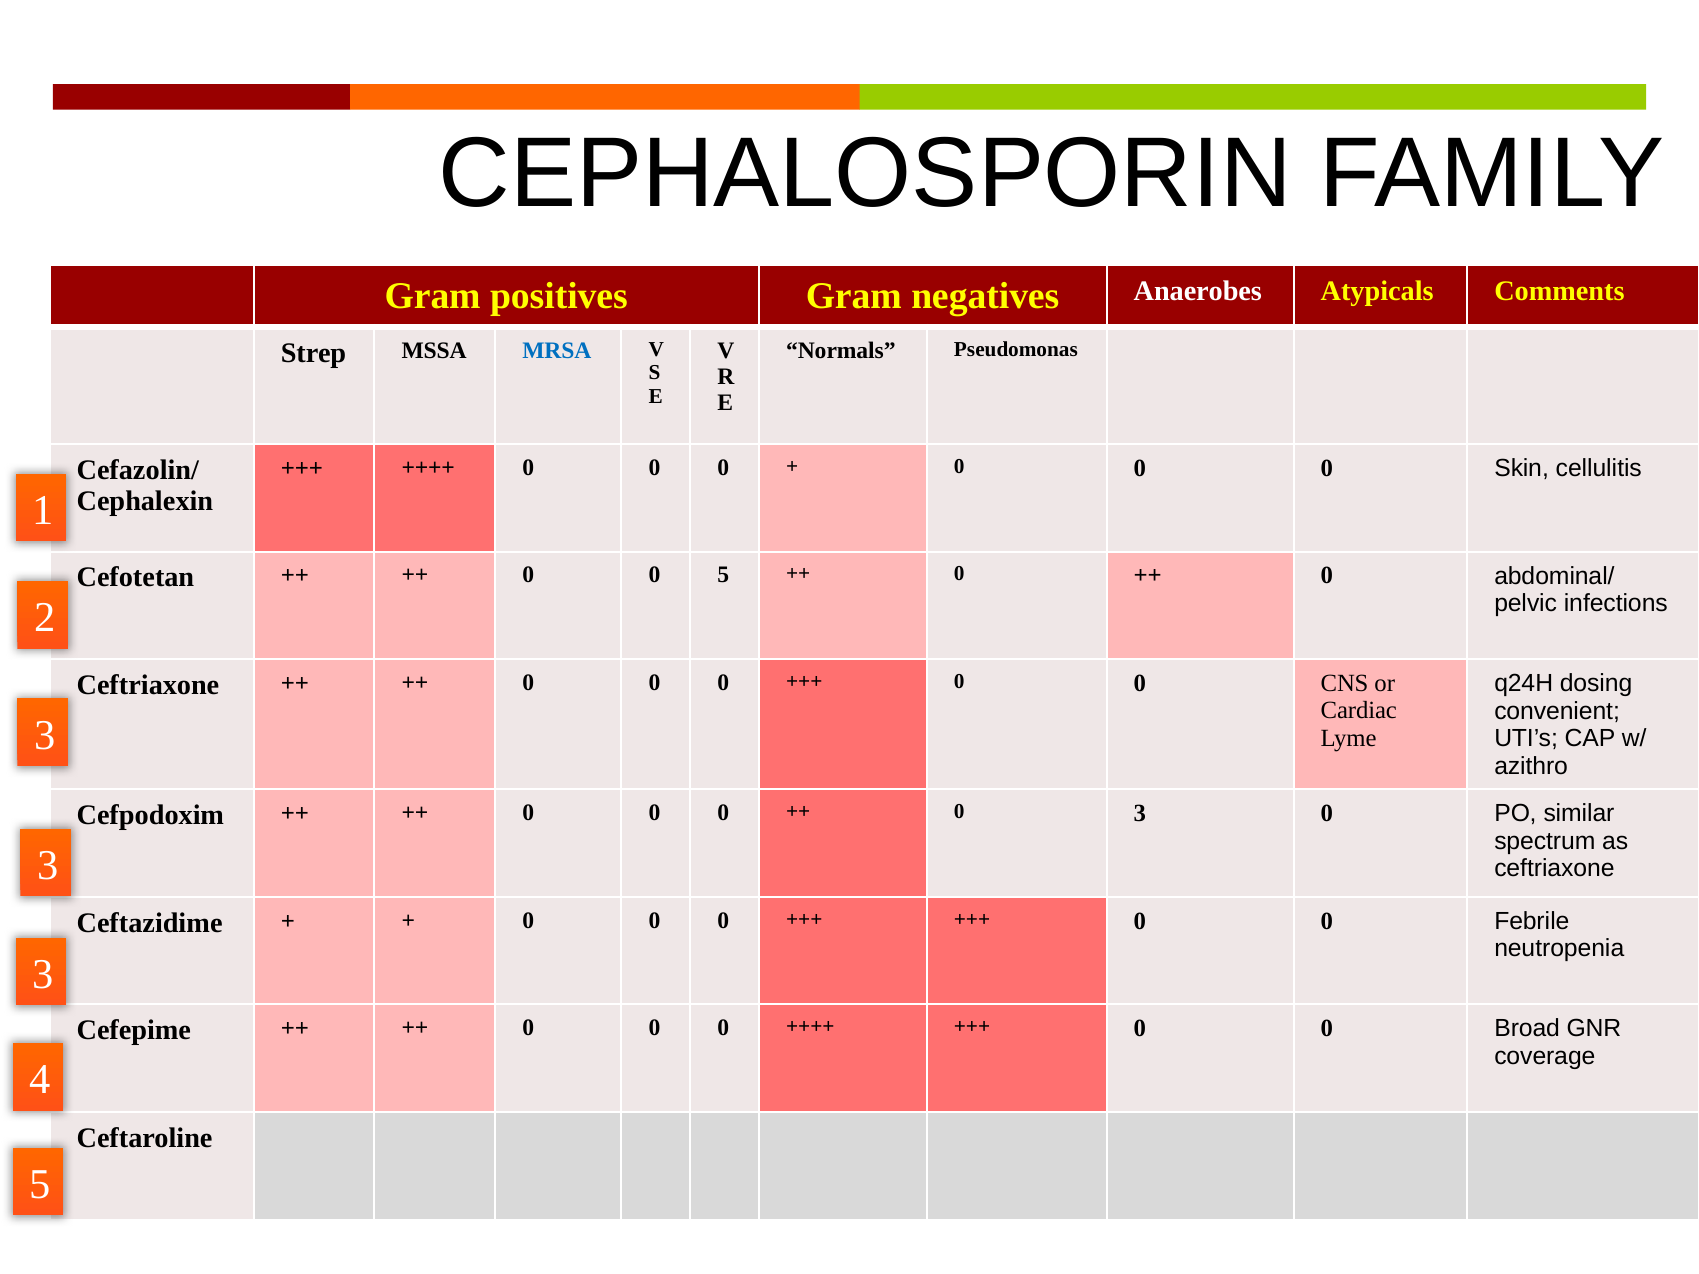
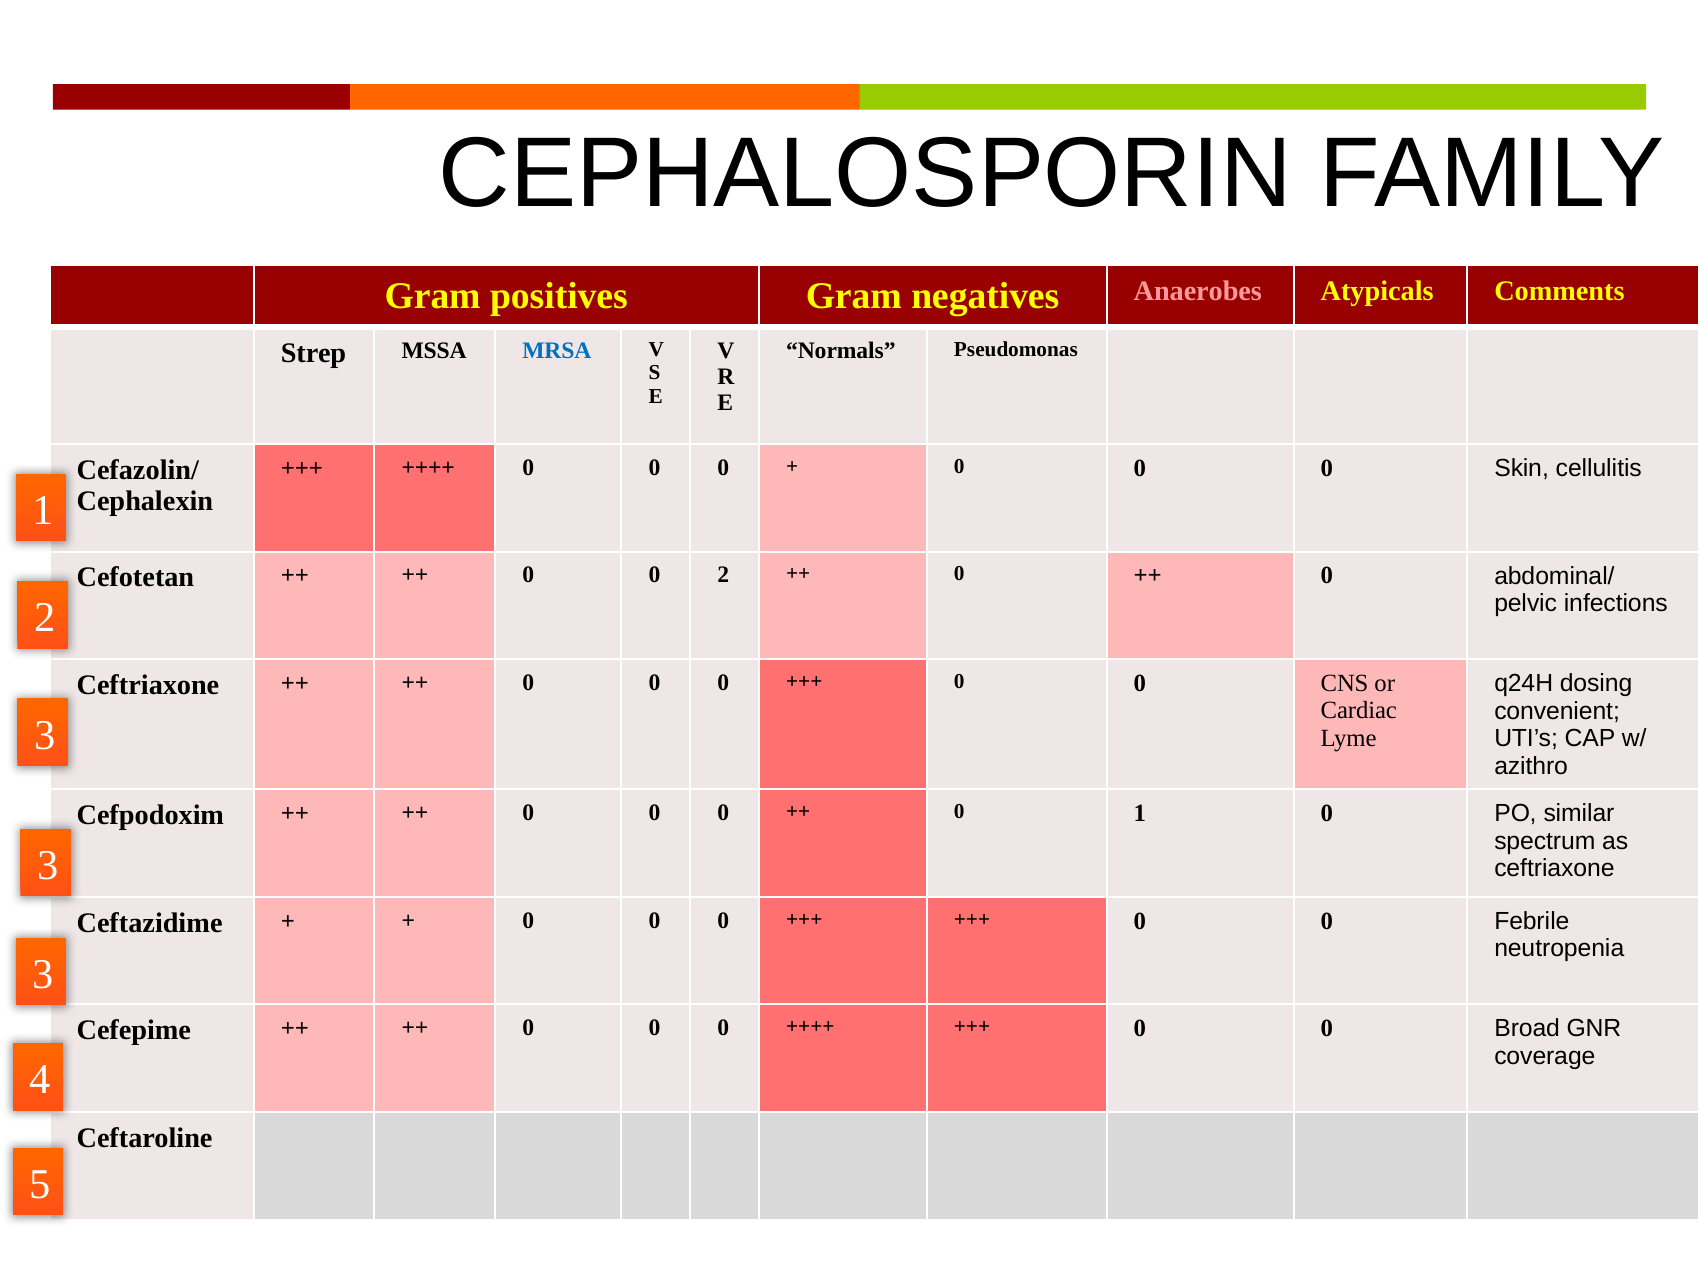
Anaerobes colour: white -> pink
0 5: 5 -> 2
0 3: 3 -> 1
